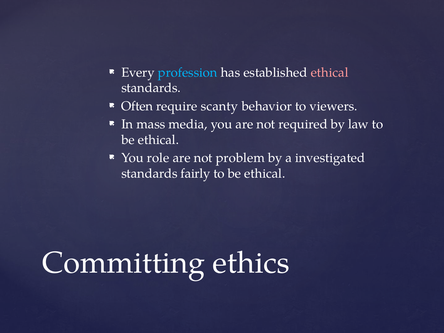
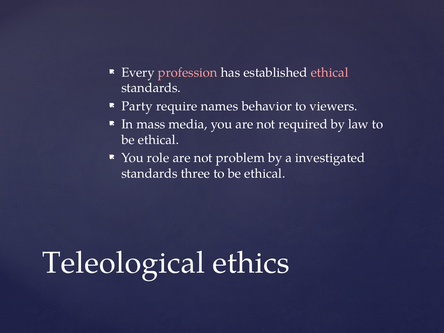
profession colour: light blue -> pink
Often: Often -> Party
scanty: scanty -> names
fairly: fairly -> three
Committing: Committing -> Teleological
